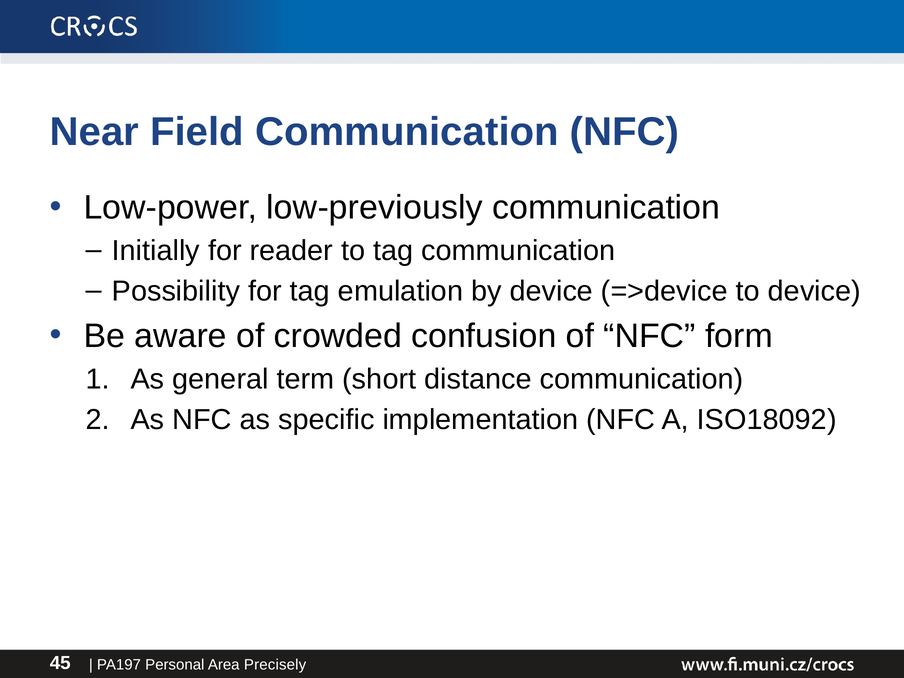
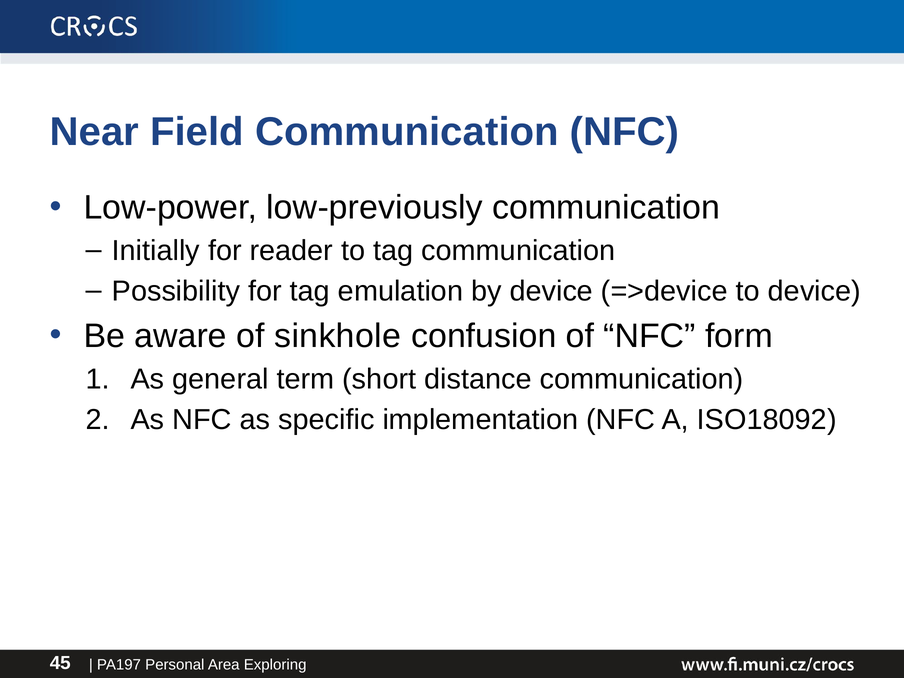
crowded: crowded -> sinkhole
Precisely: Precisely -> Exploring
